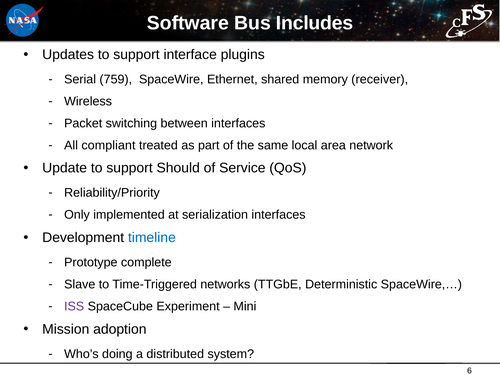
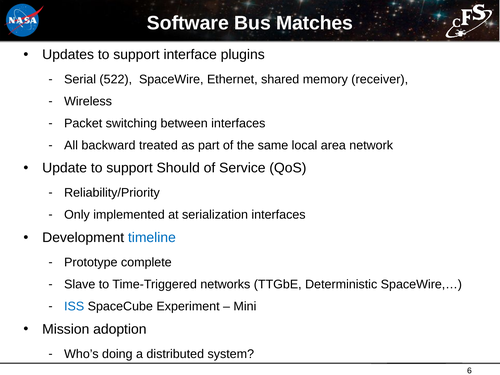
Includes: Includes -> Matches
759: 759 -> 522
compliant: compliant -> backward
ISS colour: purple -> blue
